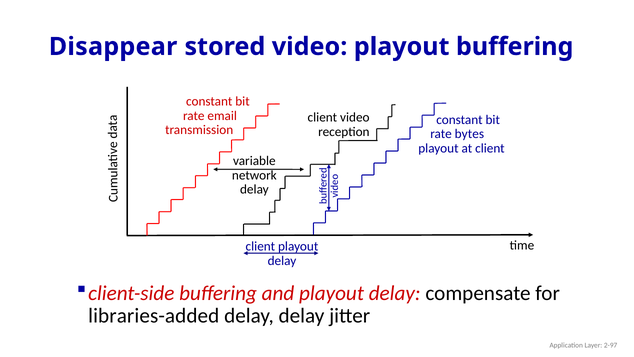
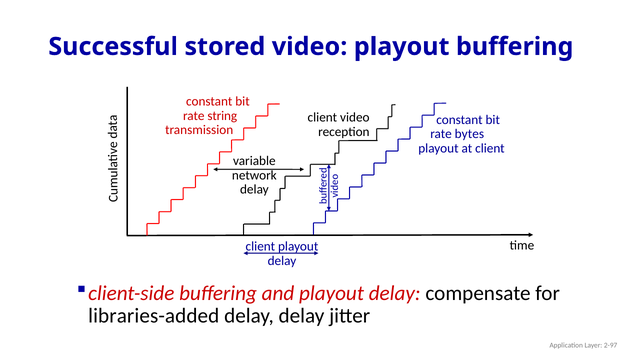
Disappear: Disappear -> Successful
email: email -> string
